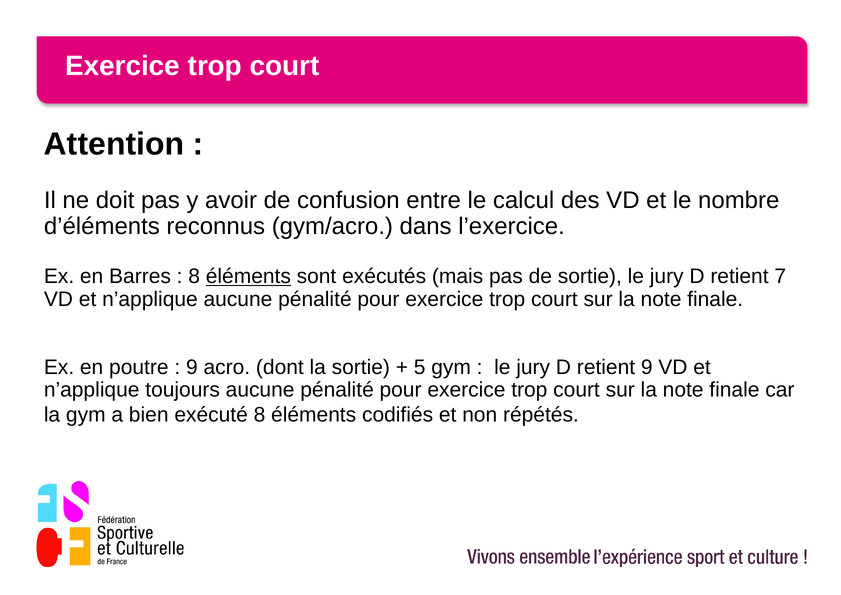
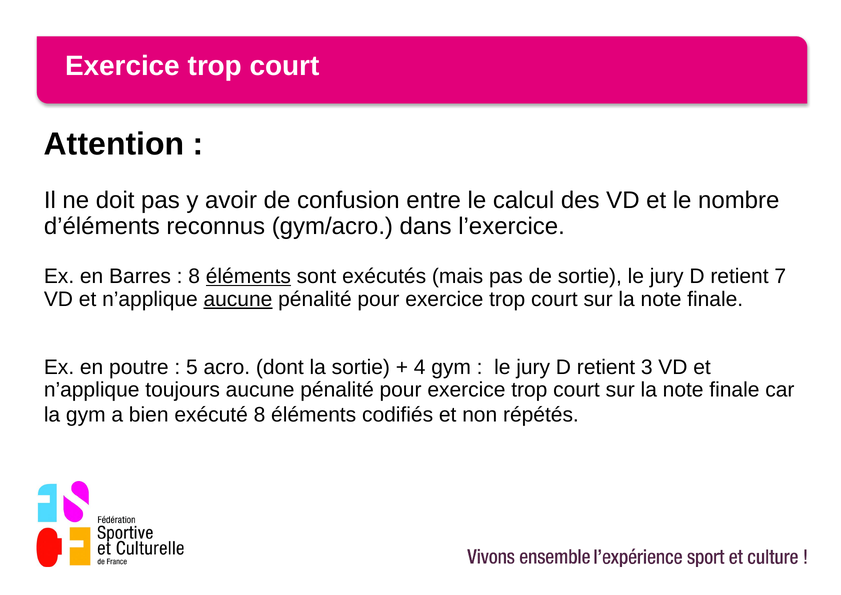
aucune at (238, 299) underline: none -> present
9 at (192, 367): 9 -> 5
5: 5 -> 4
retient 9: 9 -> 3
